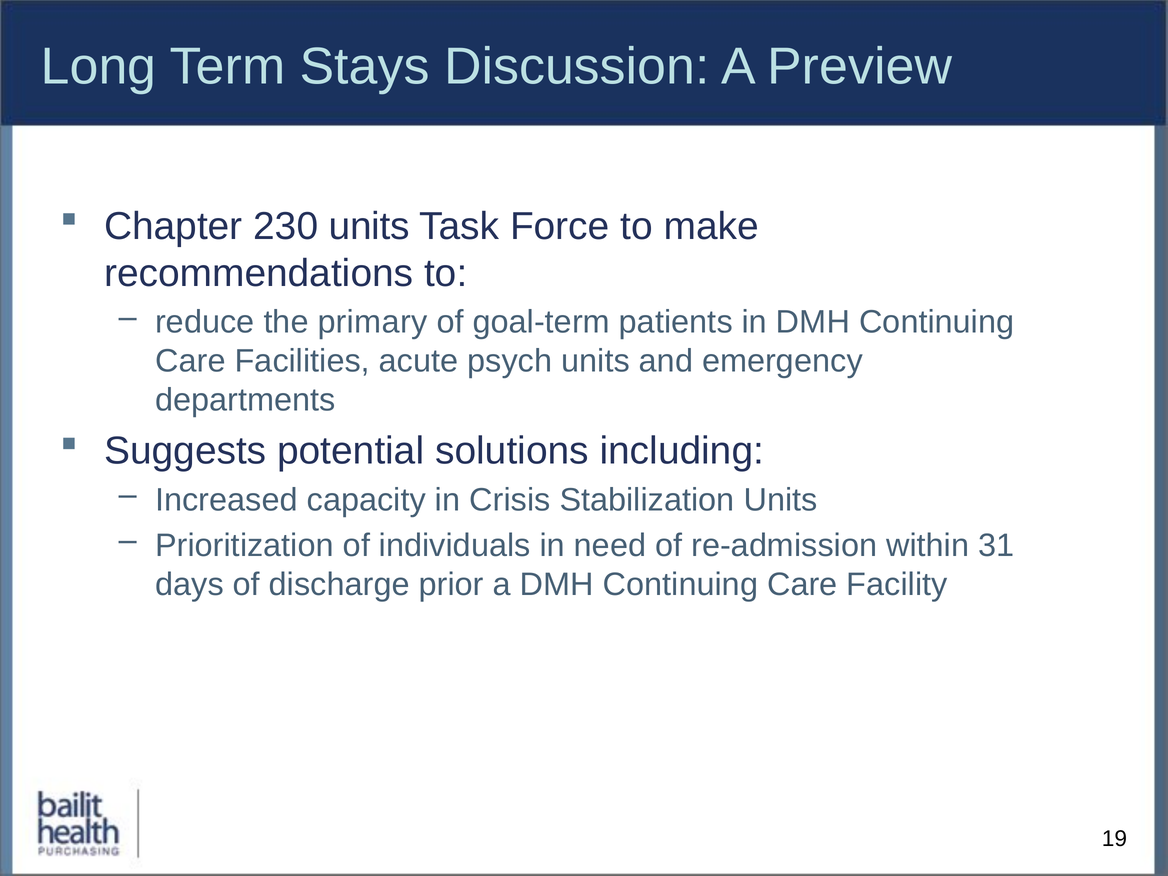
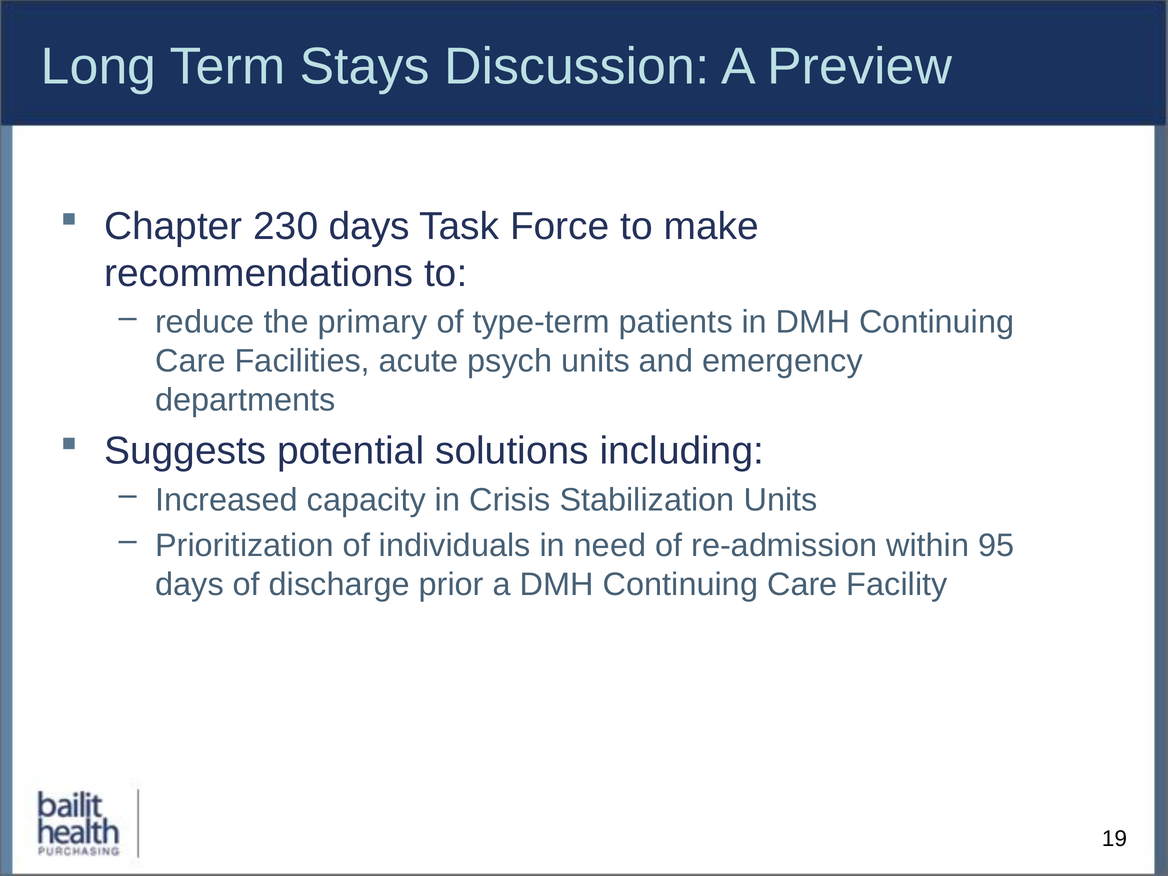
230 units: units -> days
goal-term: goal-term -> type-term
31: 31 -> 95
